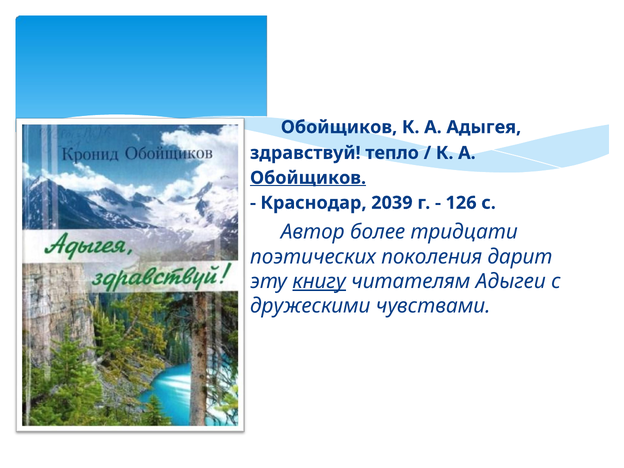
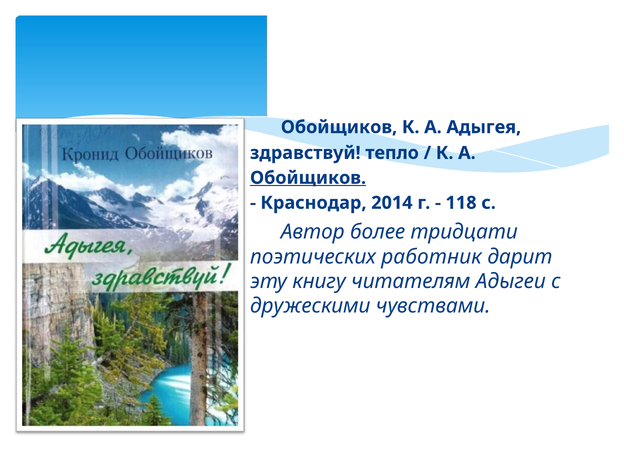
2039: 2039 -> 2014
126: 126 -> 118
поколения: поколения -> работник
книгу underline: present -> none
